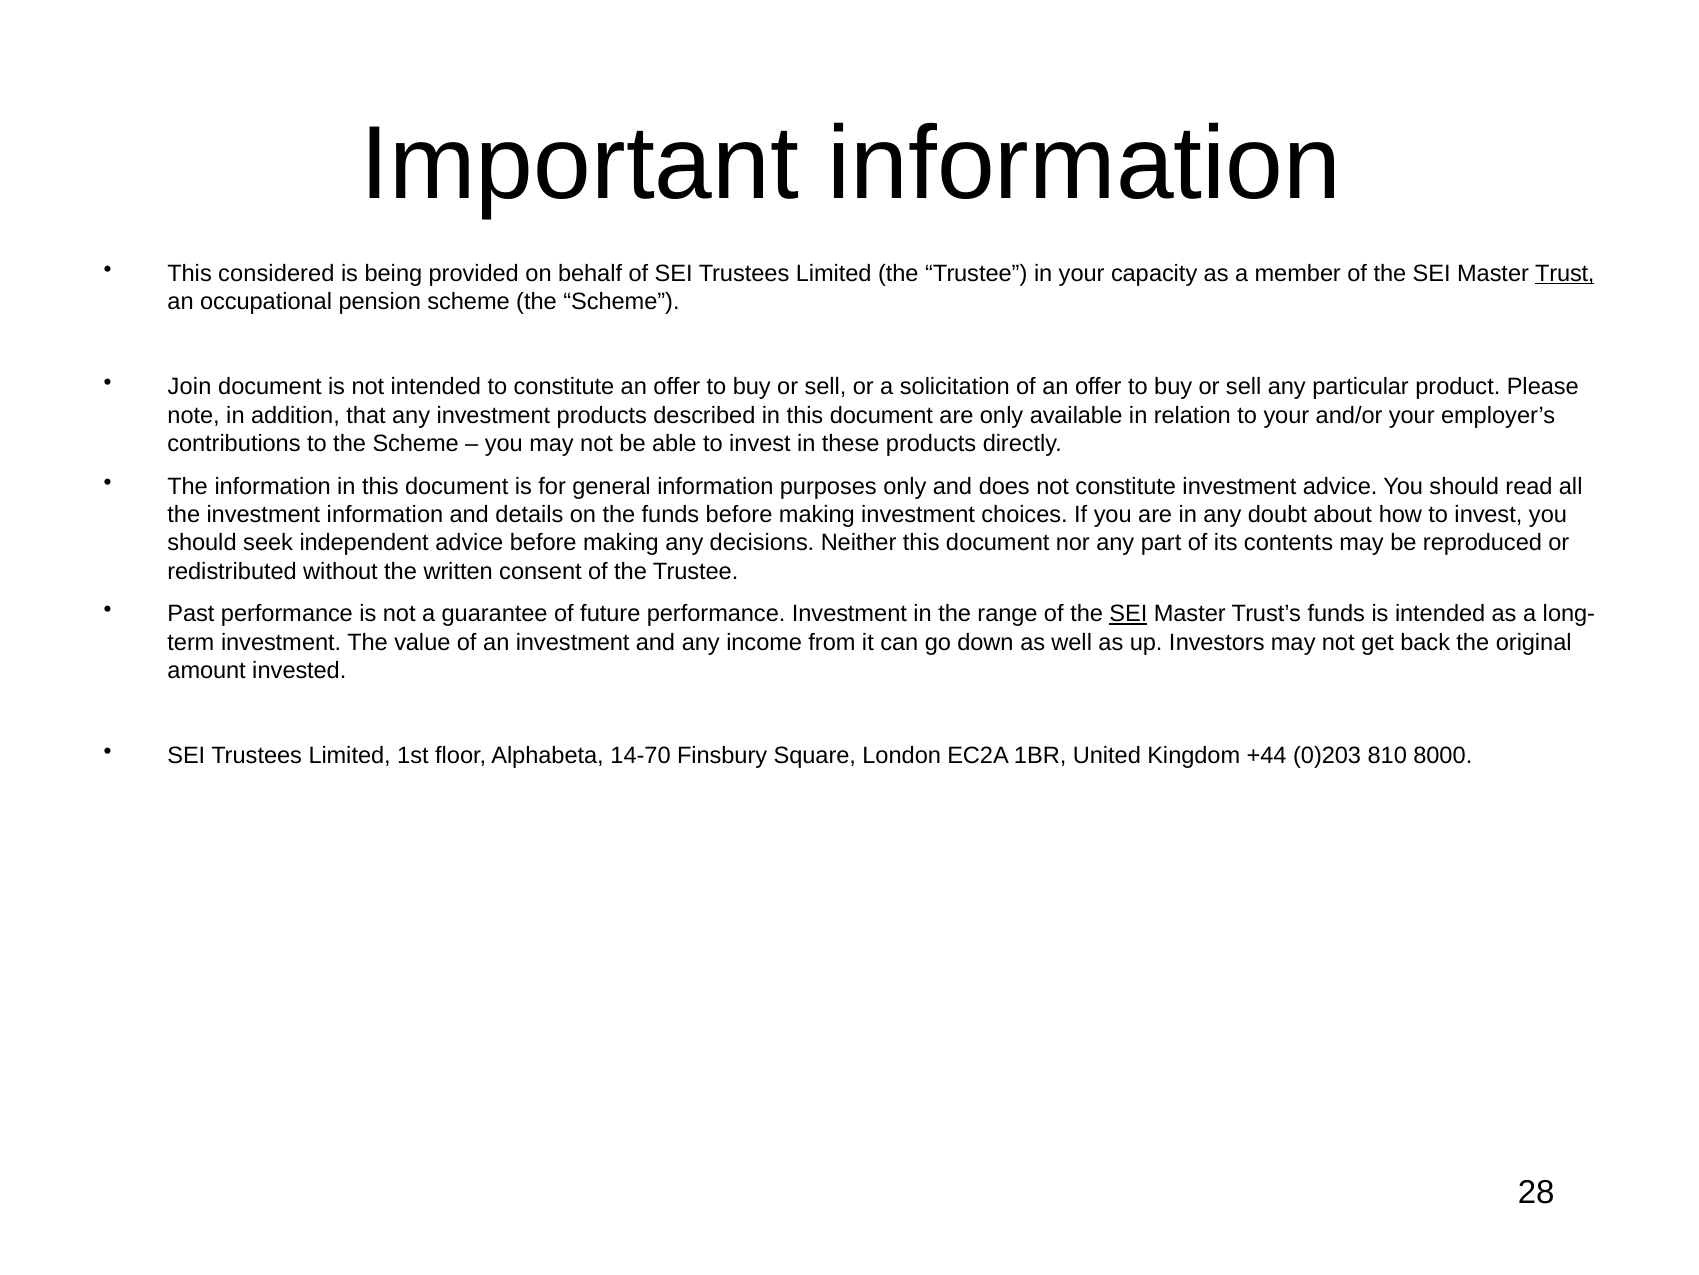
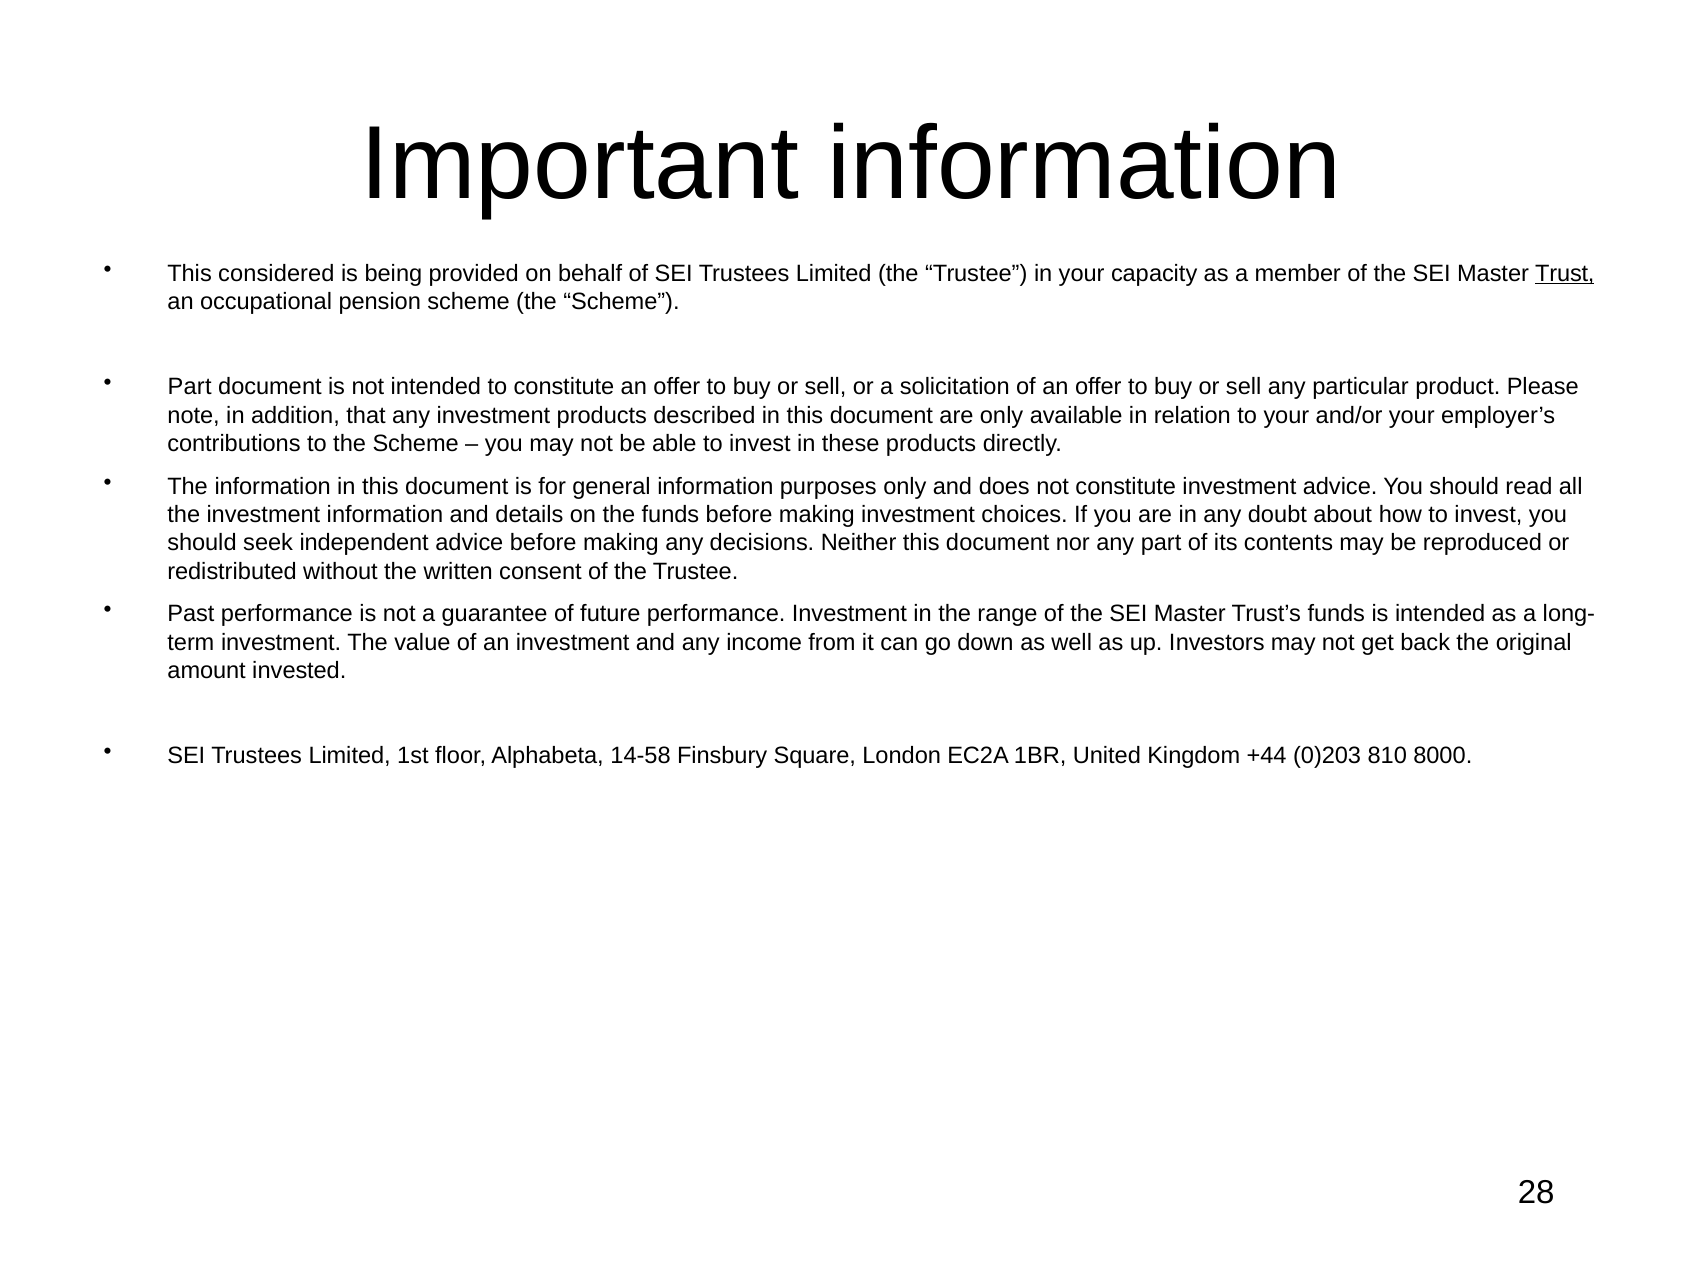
Join at (190, 387): Join -> Part
SEI at (1128, 614) underline: present -> none
14-70: 14-70 -> 14-58
